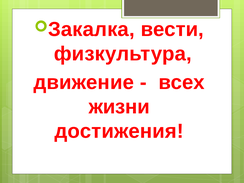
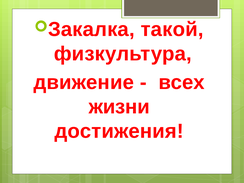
вести: вести -> такой
